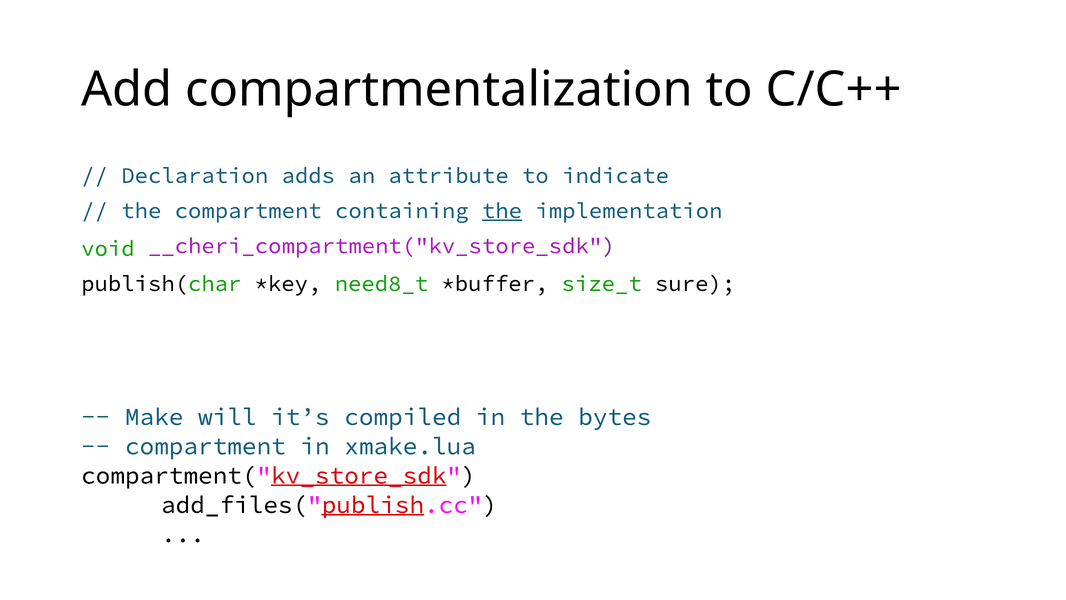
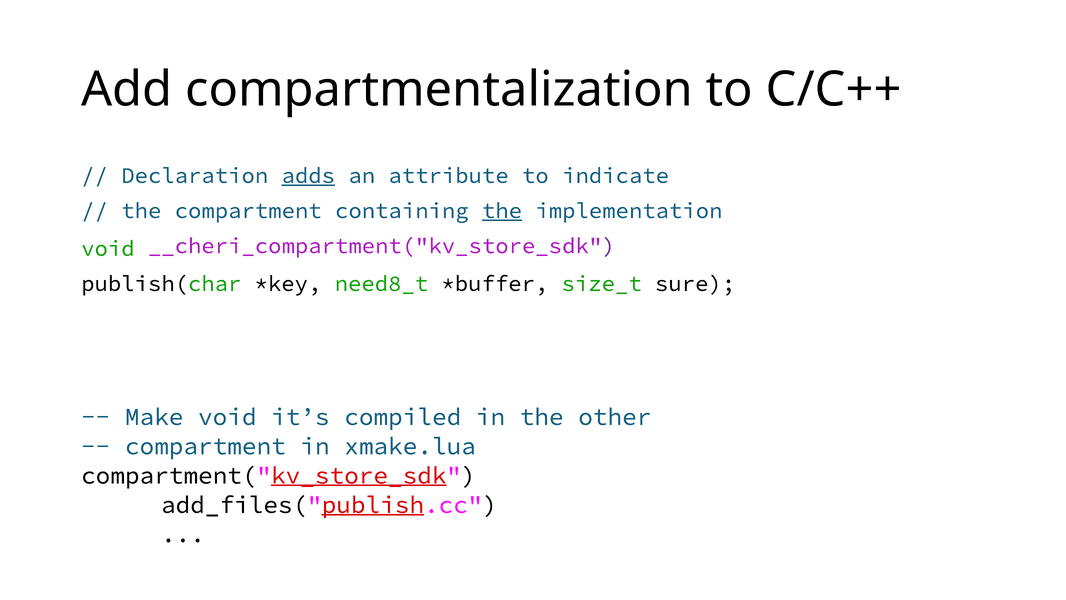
adds underline: none -> present
Make will: will -> void
bytes: bytes -> other
